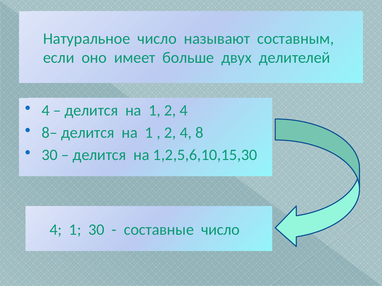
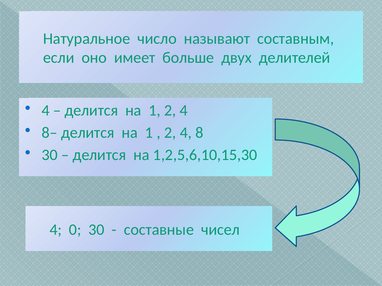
4 1: 1 -> 0
составные число: число -> чисел
